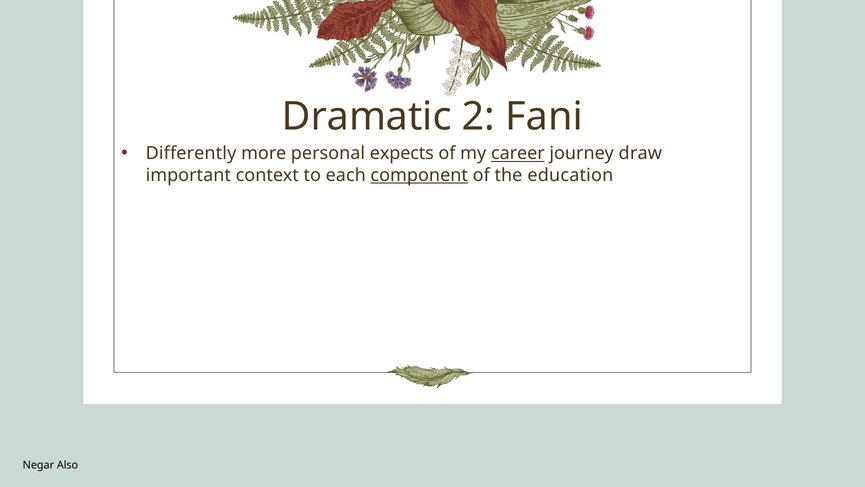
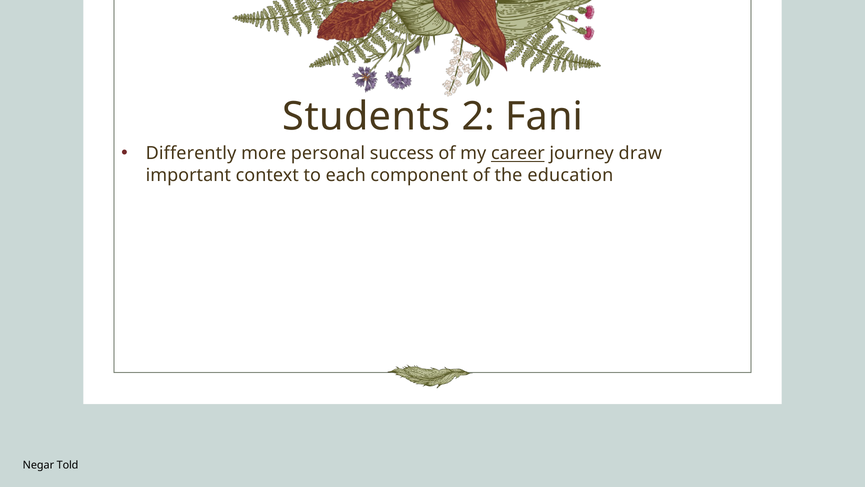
Dramatic: Dramatic -> Students
expects: expects -> success
component underline: present -> none
Also: Also -> Told
